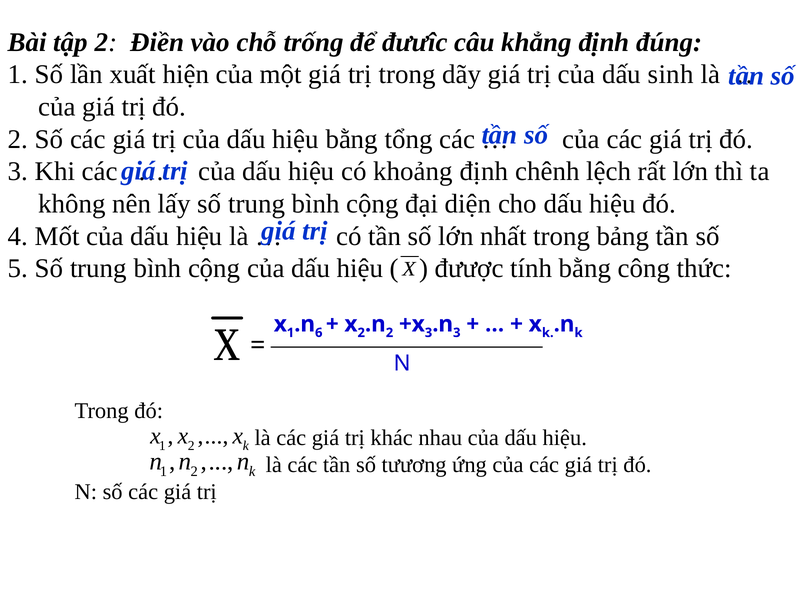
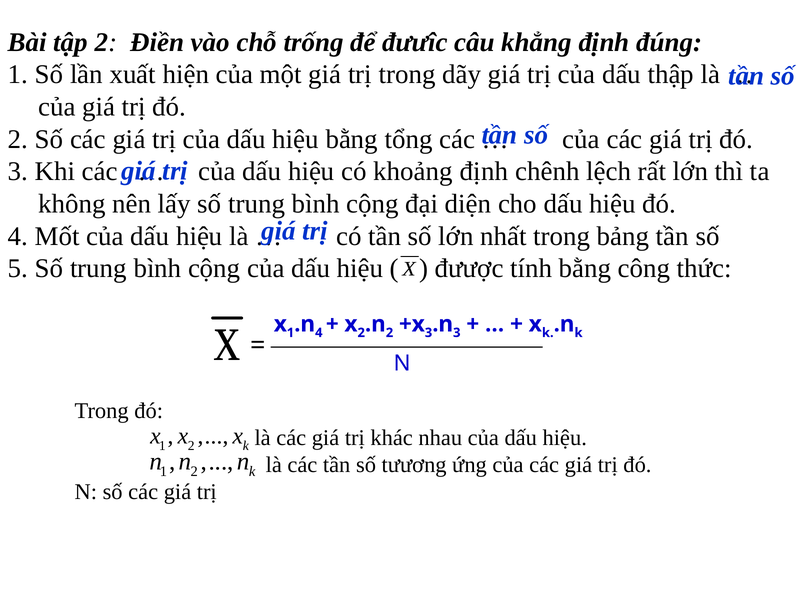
sinh: sinh -> thập
6 at (319, 333): 6 -> 4
